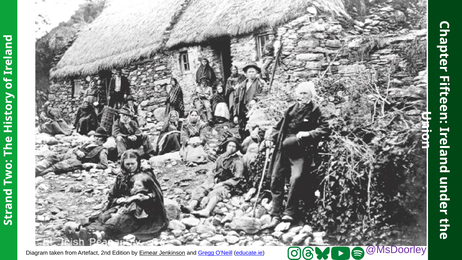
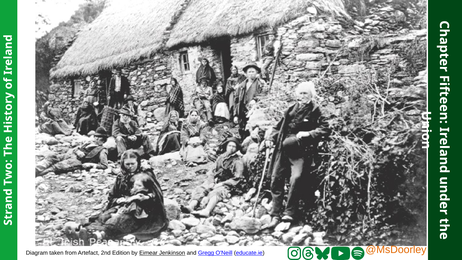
@MsDoorley colour: purple -> orange
